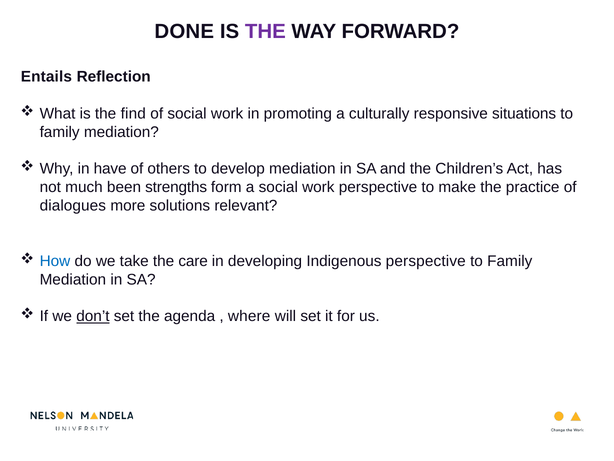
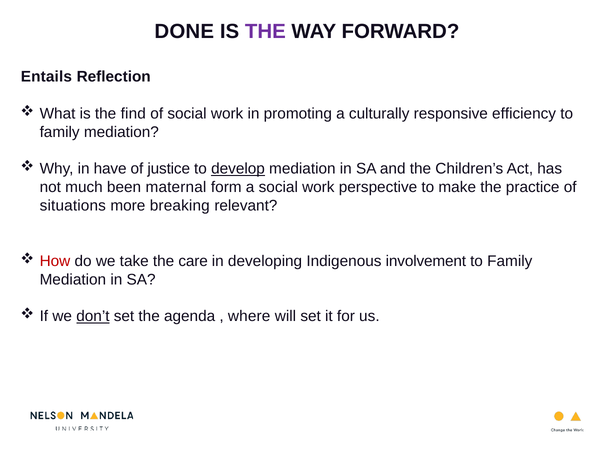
situations: situations -> efficiency
others: others -> justice
develop underline: none -> present
strengths: strengths -> maternal
dialogues: dialogues -> situations
solutions: solutions -> breaking
How colour: blue -> red
Indigenous perspective: perspective -> involvement
